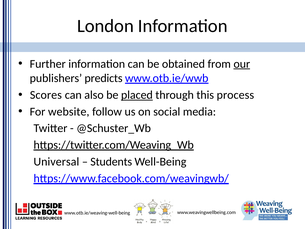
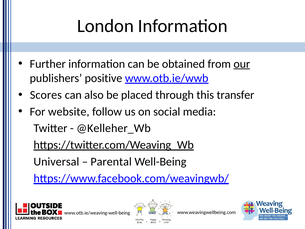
predicts: predicts -> positive
placed underline: present -> none
process: process -> transfer
@Schuster_Wb: @Schuster_Wb -> @Kelleher_Wb
Students: Students -> Parental
